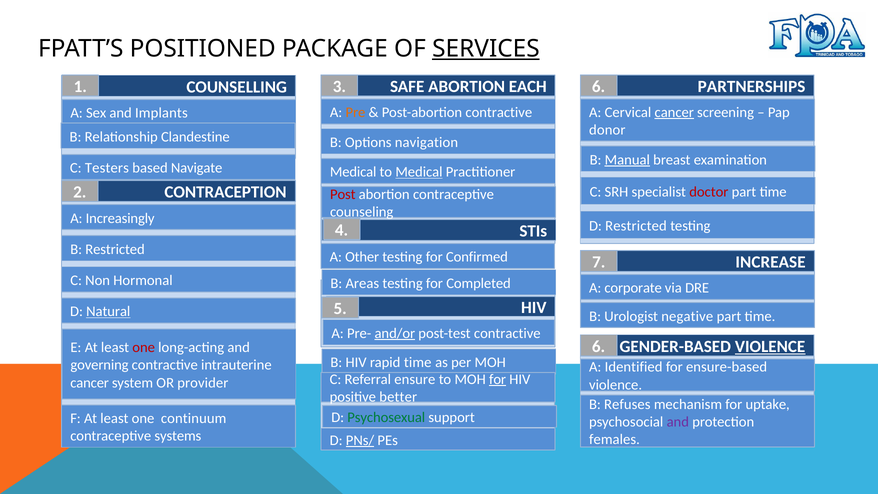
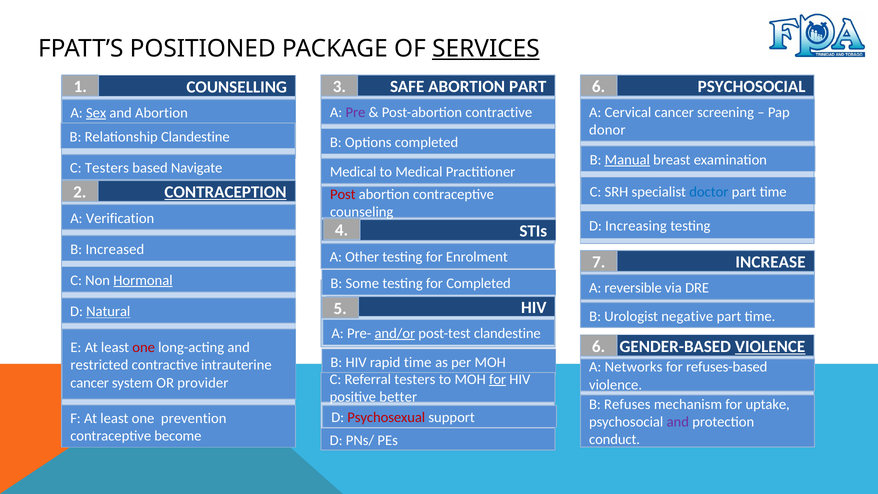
ABORTION EACH: EACH -> PART
PARTNERSHIPS at (752, 87): PARTNERSHIPS -> PSYCHOSOCIAL
cancer at (674, 112) underline: present -> none
Pre colour: orange -> purple
Sex underline: none -> present
and Implants: Implants -> Abortion
Options navigation: navigation -> completed
Medical at (419, 172) underline: present -> none
CONTRACEPTION underline: none -> present
doctor colour: red -> blue
Increasingly: Increasingly -> Verification
D Restricted: Restricted -> Increasing
B Restricted: Restricted -> Increased
Confirmed: Confirmed -> Enrolment
Hormonal underline: none -> present
Areas: Areas -> Some
corporate: corporate -> reversible
post-test contractive: contractive -> clandestine
governing: governing -> restricted
Identified: Identified -> Networks
ensure-based: ensure-based -> refuses-based
Referral ensure: ensure -> testers
Psychosexual colour: green -> red
continuum: continuum -> prevention
systems: systems -> become
females: females -> conduct
PNs/ underline: present -> none
